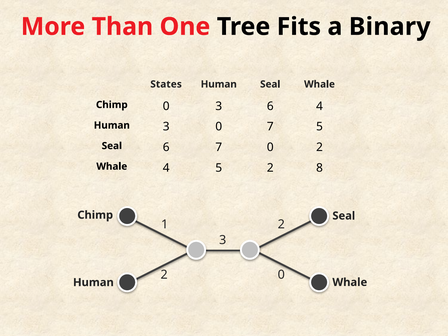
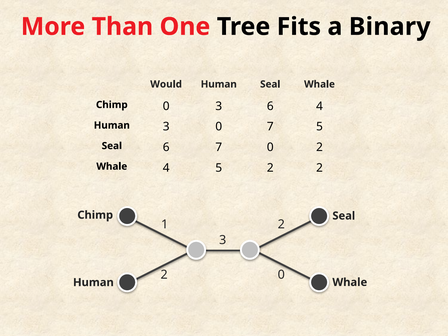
States: States -> Would
2 8: 8 -> 2
